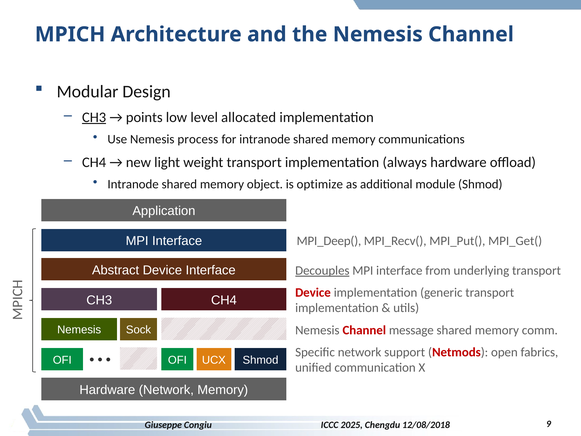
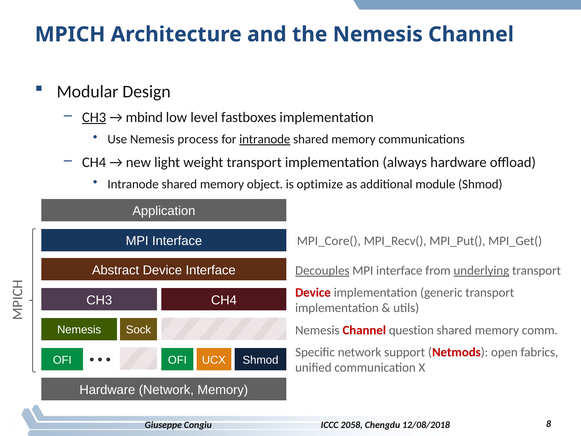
points: points -> mbind
allocated: allocated -> fastboxes
intranode at (265, 139) underline: none -> present
MPI_Deep(: MPI_Deep( -> MPI_Core(
underlying underline: none -> present
message: message -> question
2025: 2025 -> 2058
9: 9 -> 8
